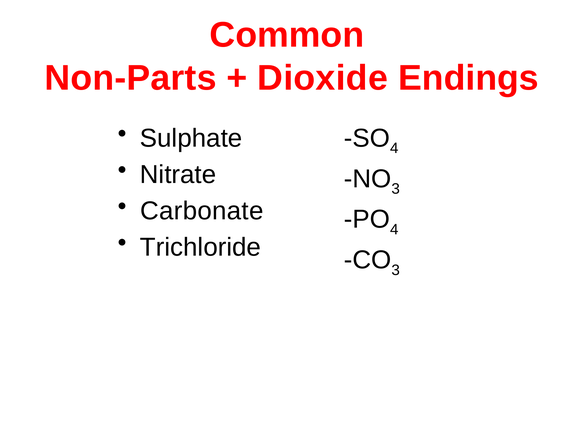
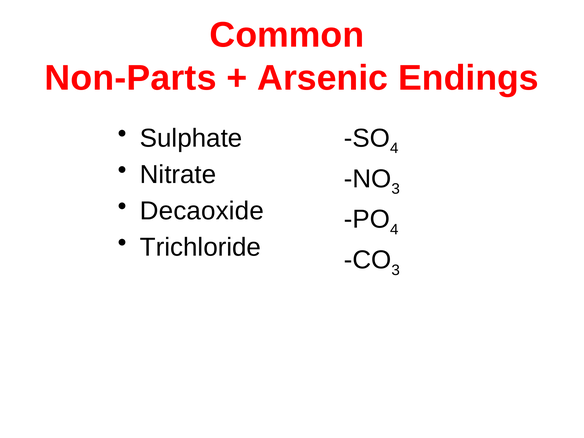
Dioxide: Dioxide -> Arsenic
Carbonate: Carbonate -> Decaoxide
